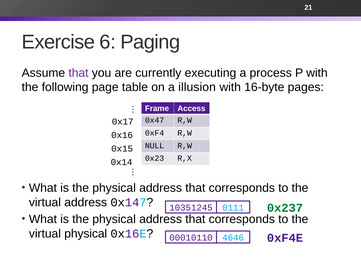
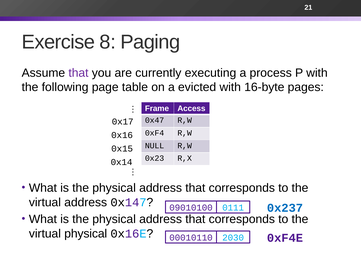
6: 6 -> 8
illusion: illusion -> evicted
10351245: 10351245 -> 09010100
0x237 colour: green -> blue
4646: 4646 -> 2030
